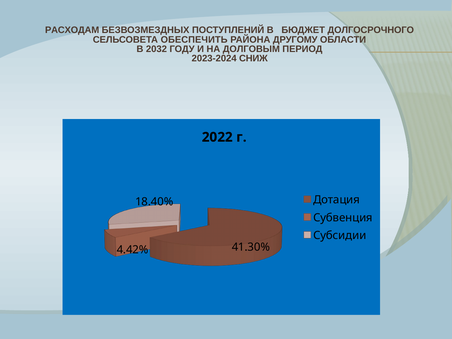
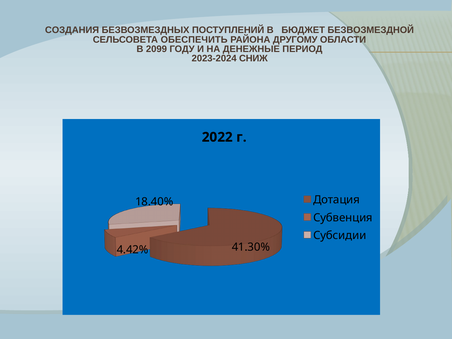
РАСХОДАМ: РАСХОДАМ -> СОЗДАНИЯ
ДОЛГОСРОЧНОГО: ДОЛГОСРОЧНОГО -> БЕЗВОЗМЕЗДНОЙ
2032: 2032 -> 2099
ДОЛГОВЫМ: ДОЛГОВЫМ -> ДЕНЕЖНЫЕ
